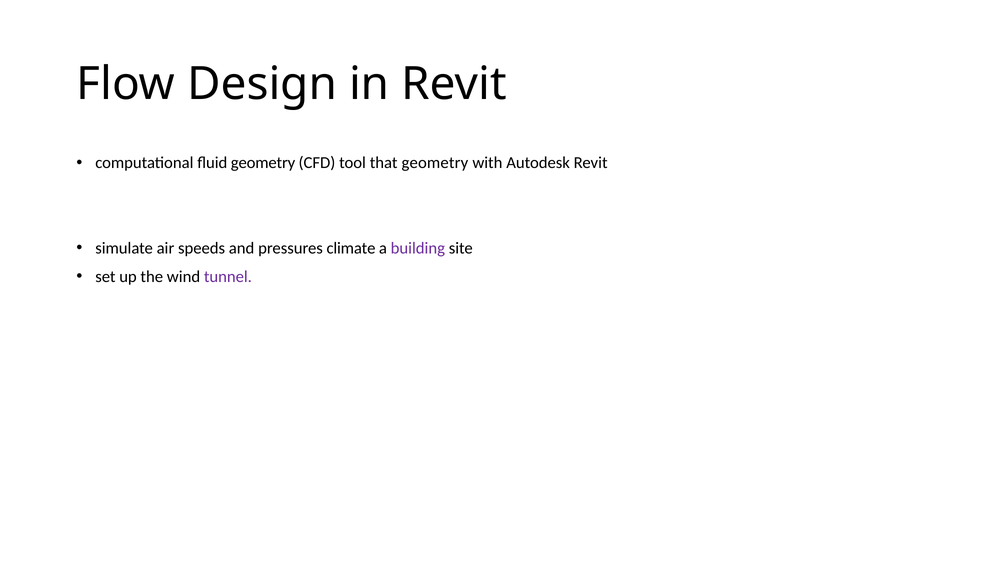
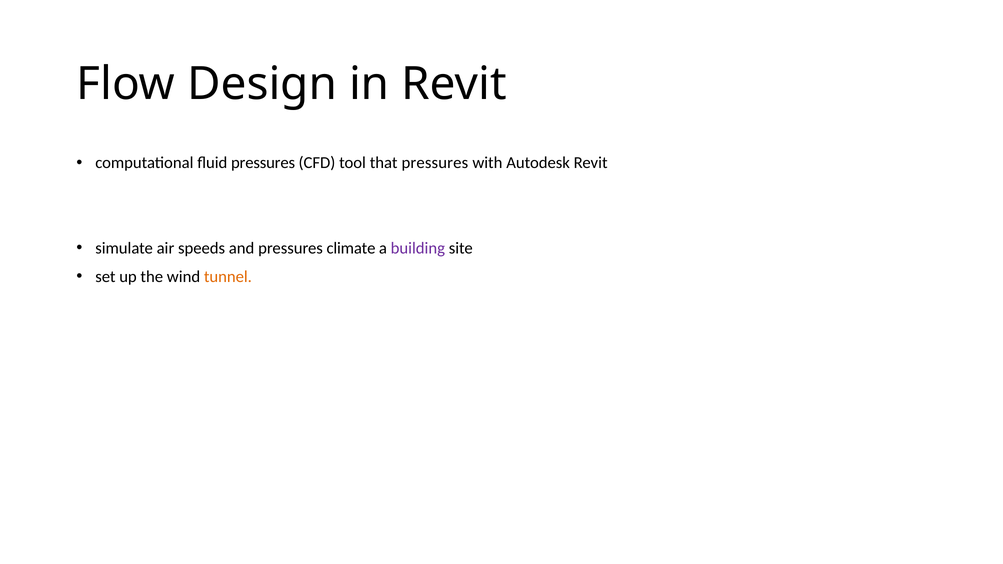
fluid geometry: geometry -> pressures
that geometry: geometry -> pressures
tunnel colour: purple -> orange
